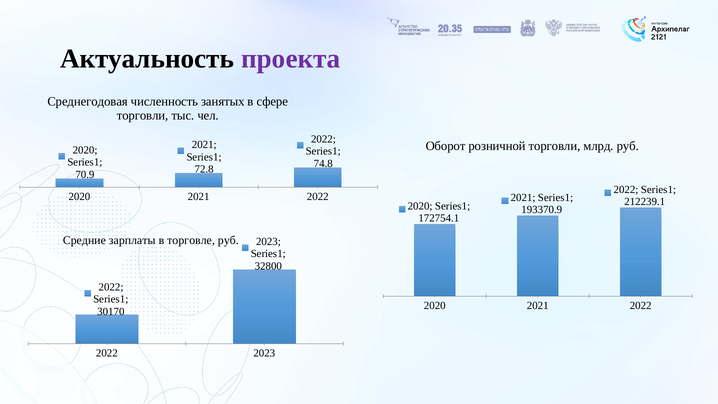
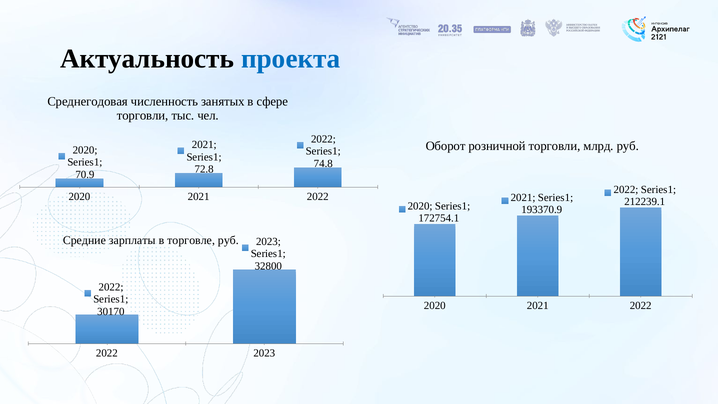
проекта colour: purple -> blue
